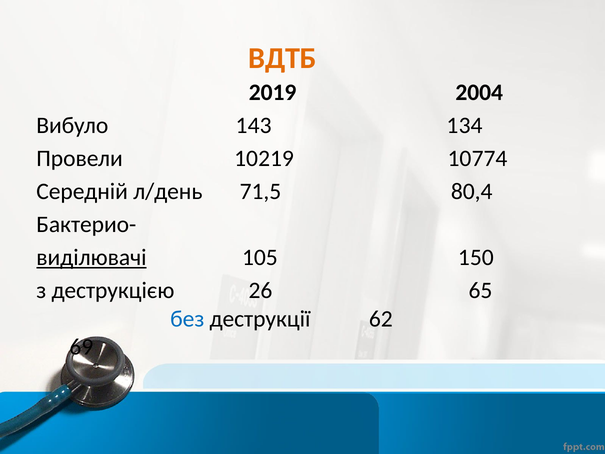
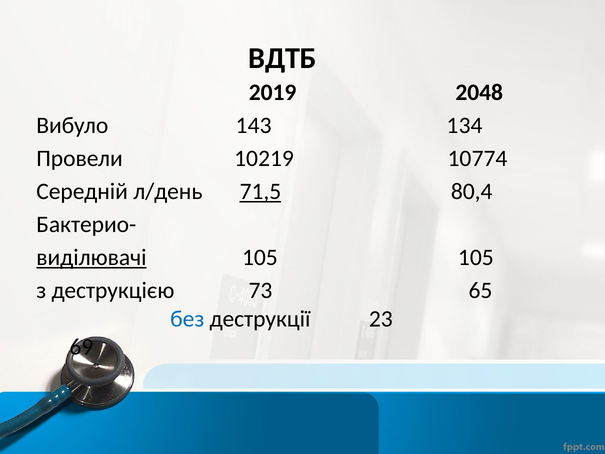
ВДТБ colour: orange -> black
2004: 2004 -> 2048
71,5 underline: none -> present
105 150: 150 -> 105
26: 26 -> 73
62: 62 -> 23
